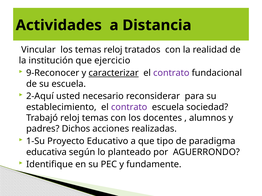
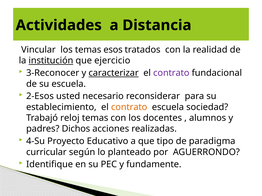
temas reloj: reloj -> esos
institución underline: none -> present
9-Reconocer: 9-Reconocer -> 3-Reconocer
2-Aquí: 2-Aquí -> 2-Esos
contrato at (129, 107) colour: purple -> orange
1-Su: 1-Su -> 4-Su
educativa: educativa -> curricular
